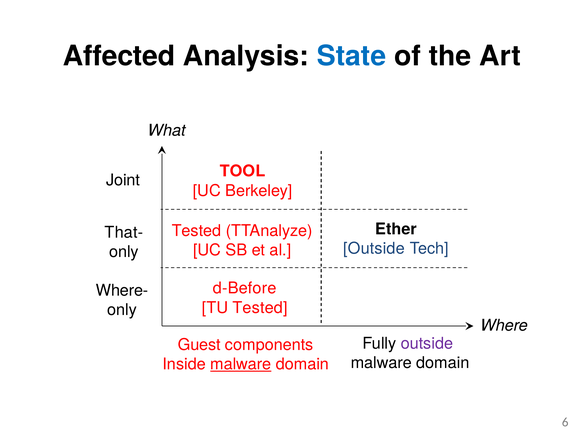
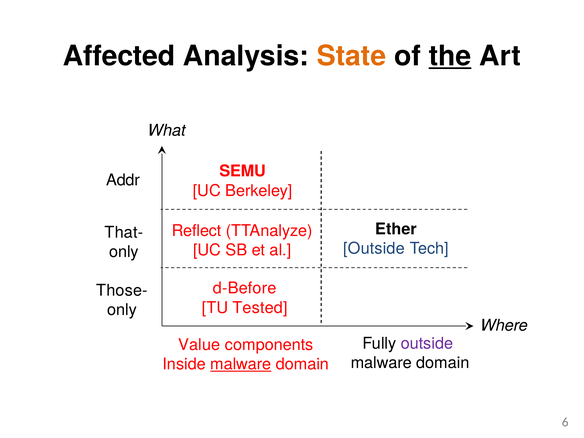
State colour: blue -> orange
the underline: none -> present
TOOL: TOOL -> SEMU
Joint: Joint -> Addr
Tested at (197, 231): Tested -> Reflect
Where-: Where- -> Those-
Guest: Guest -> Value
